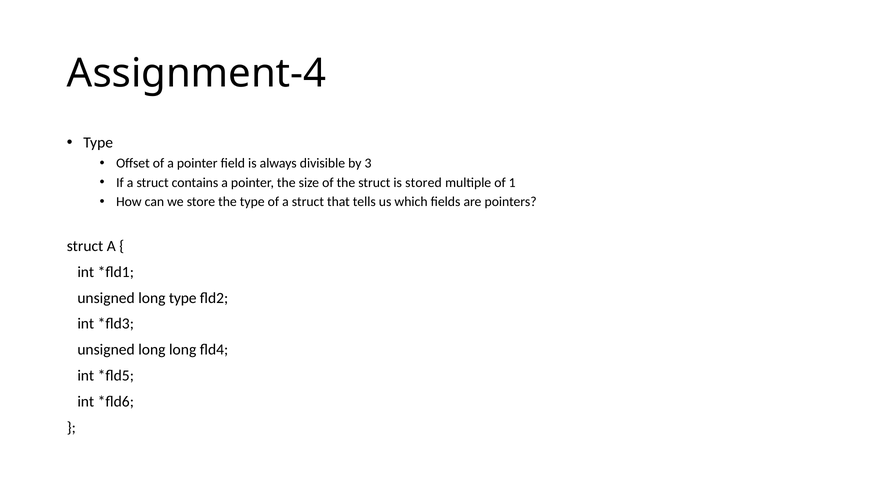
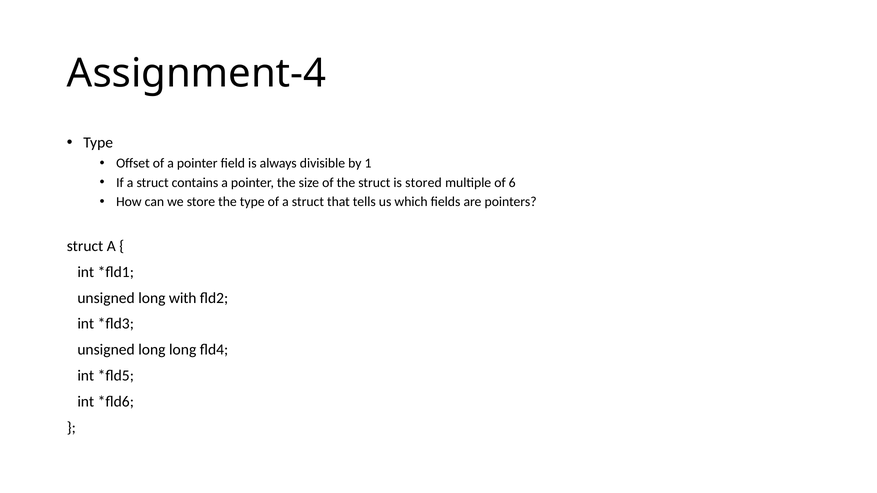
3: 3 -> 1
1: 1 -> 6
long type: type -> with
